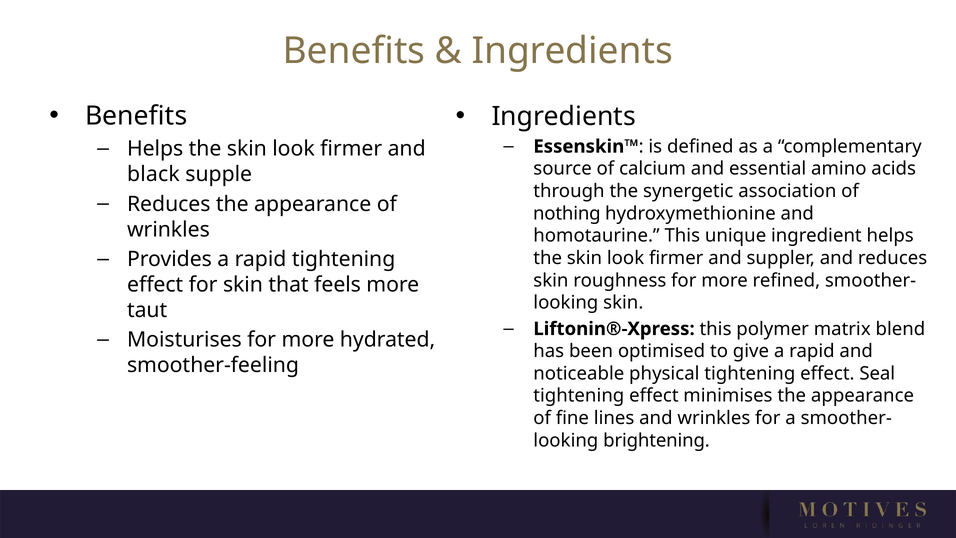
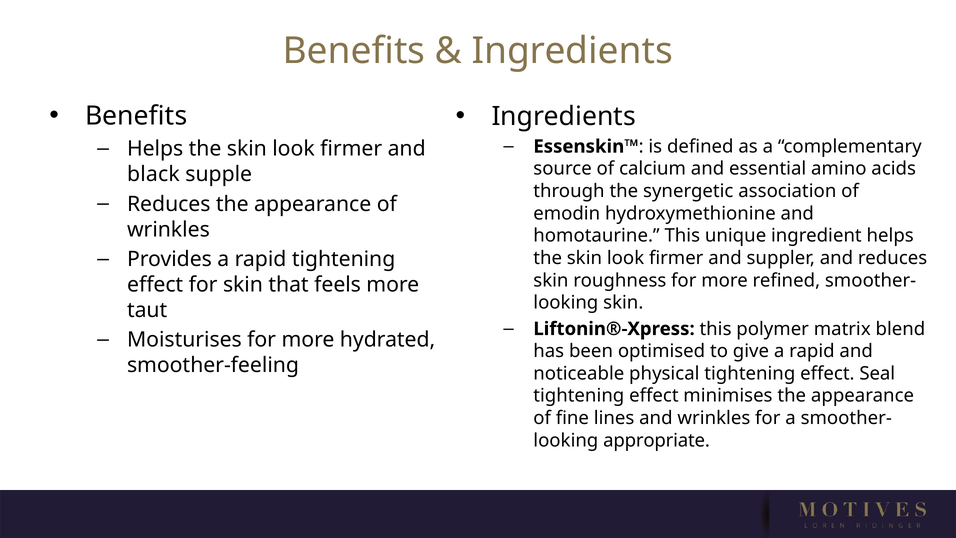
nothing: nothing -> emodin
brightening: brightening -> appropriate
